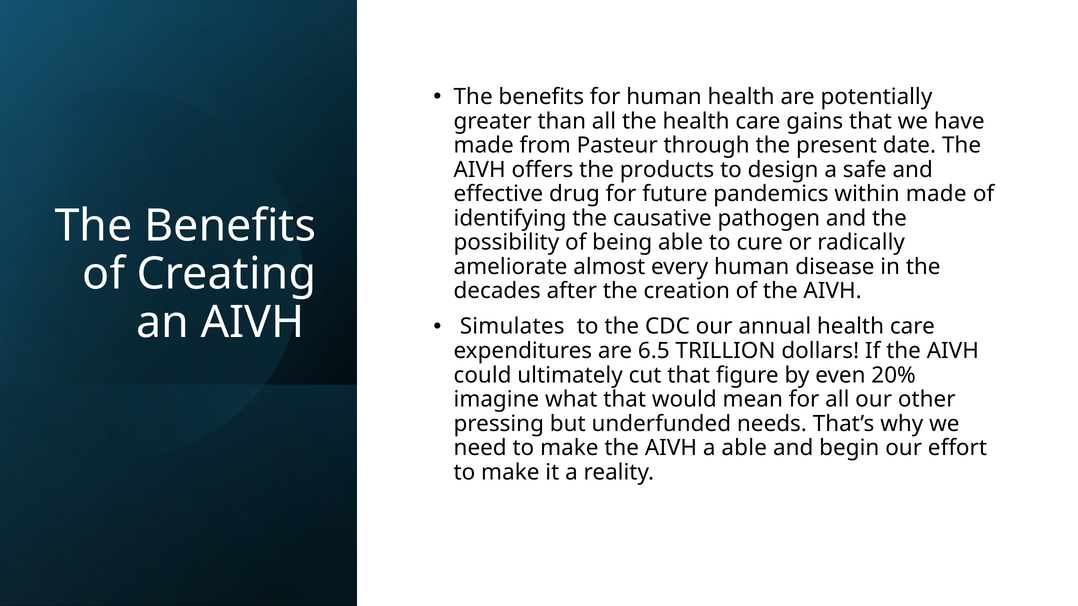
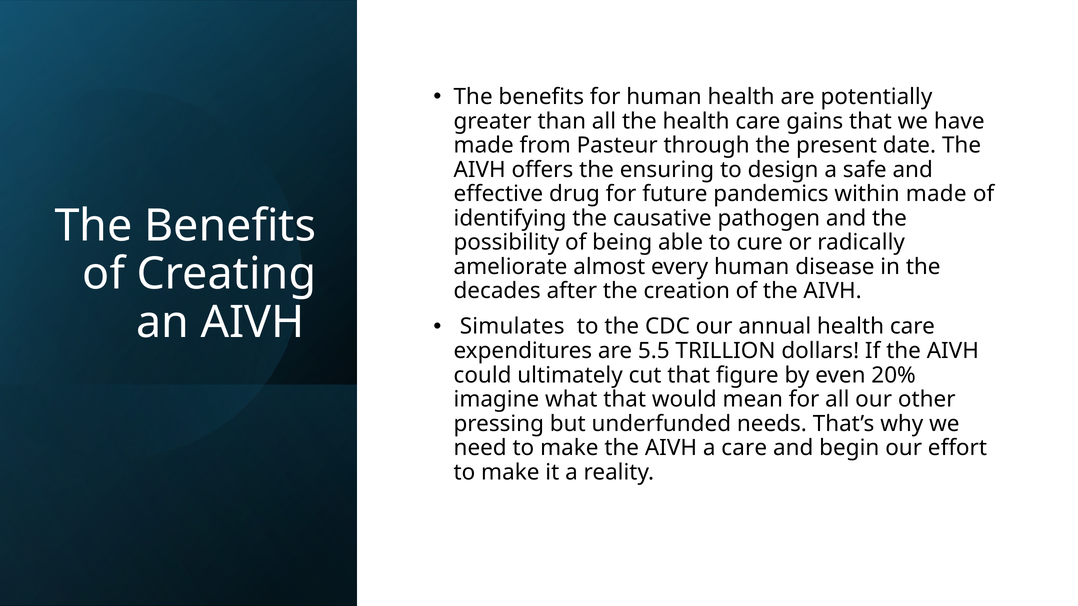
products: products -> ensuring
6.5: 6.5 -> 5.5
a able: able -> care
